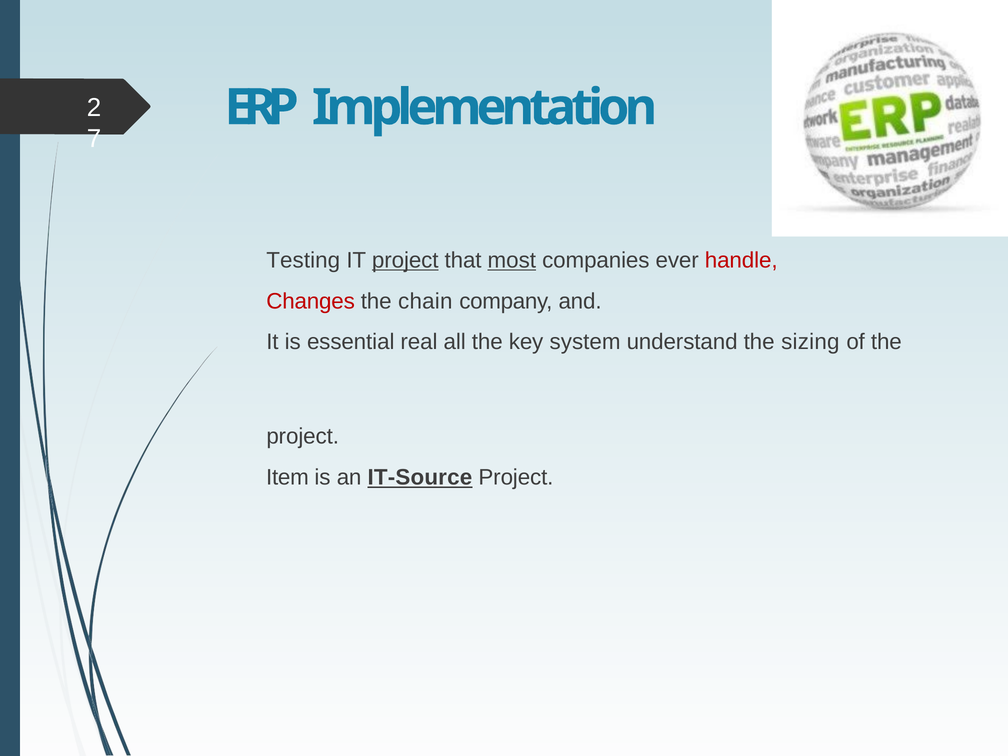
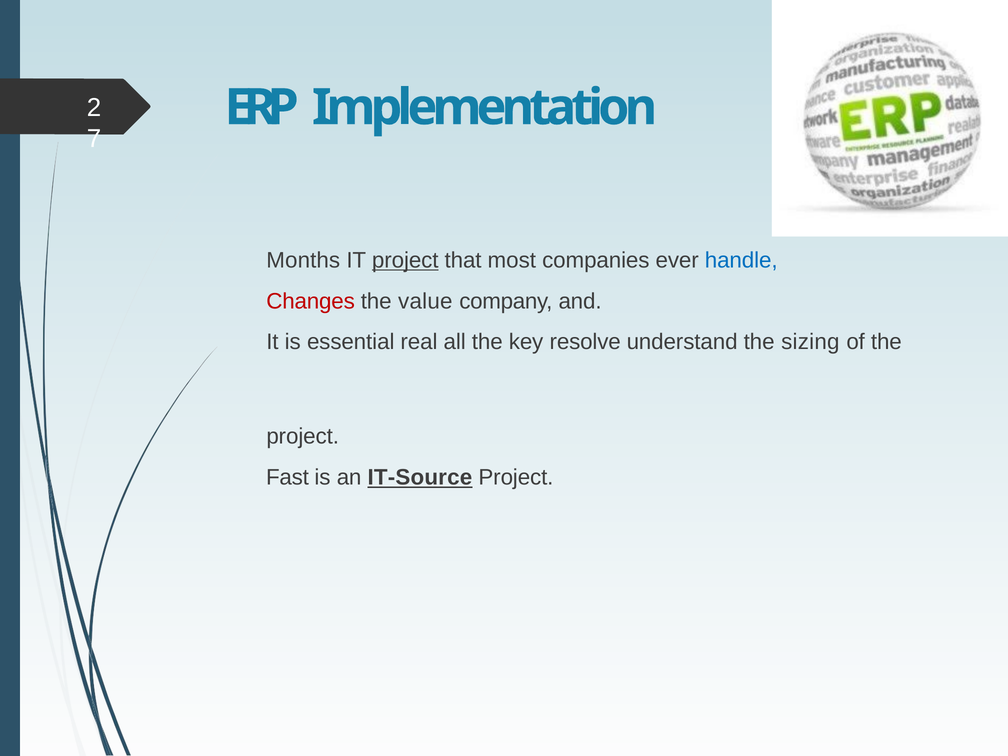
Testing: Testing -> Months
most underline: present -> none
handle colour: red -> blue
chain: chain -> value
system: system -> resolve
Item: Item -> Fast
